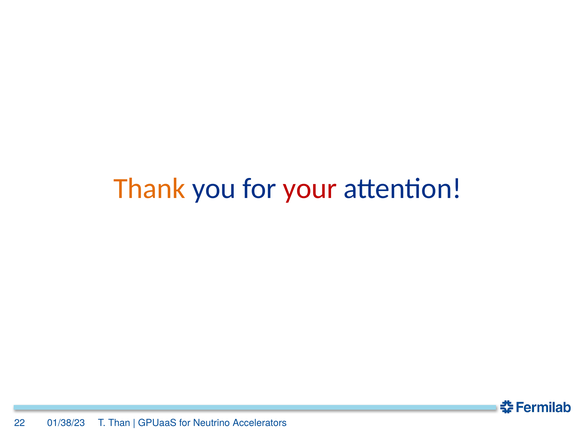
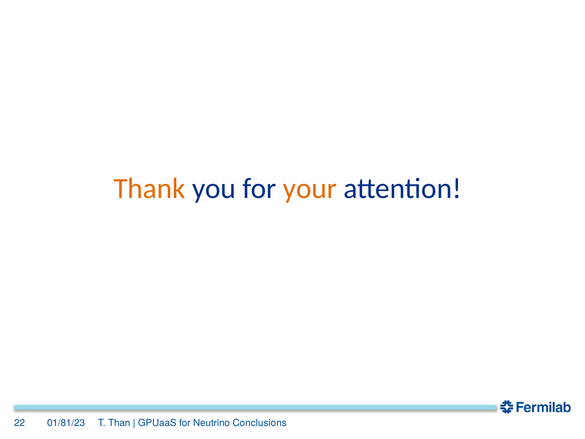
your colour: red -> orange
01/38/23: 01/38/23 -> 01/81/23
Accelerators: Accelerators -> Conclusions
